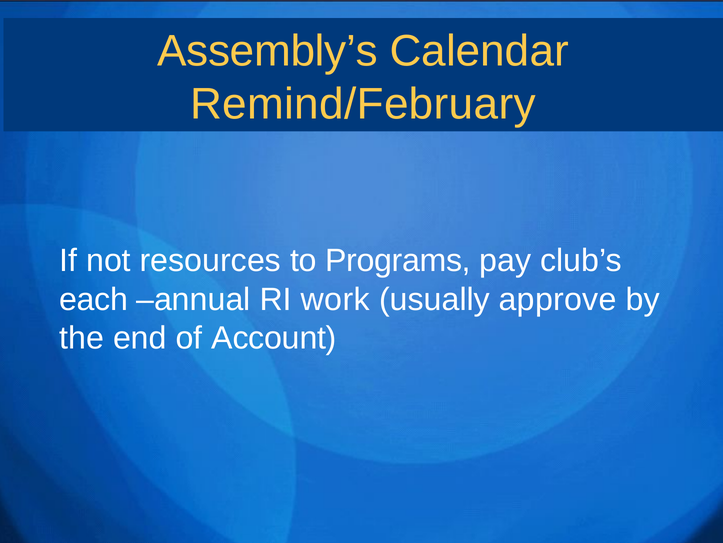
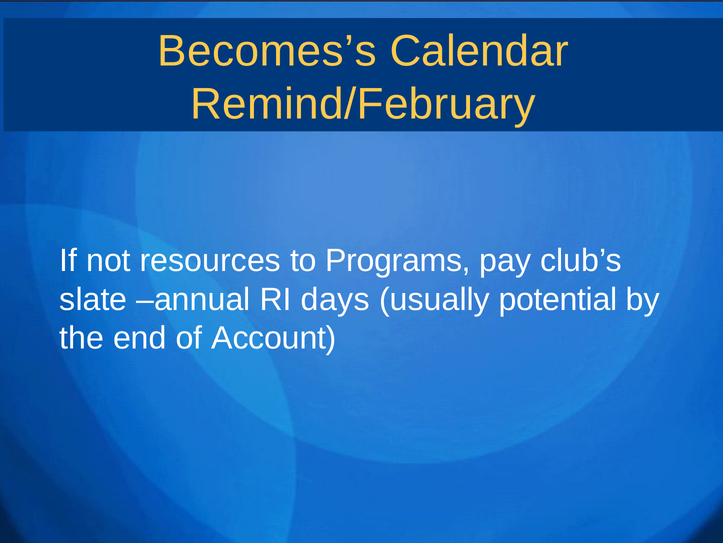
Assembly’s: Assembly’s -> Becomes’s
each: each -> slate
work: work -> days
approve: approve -> potential
